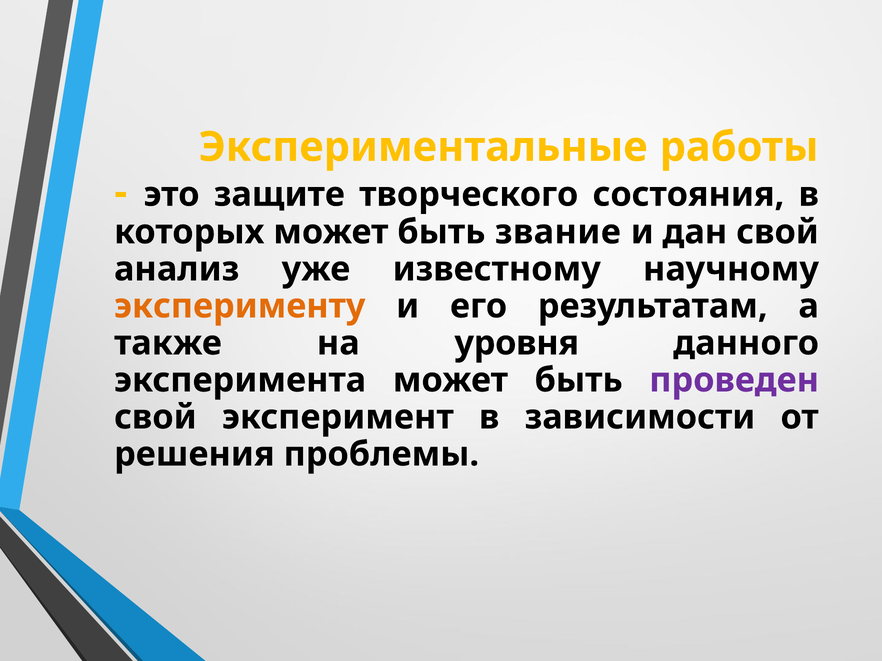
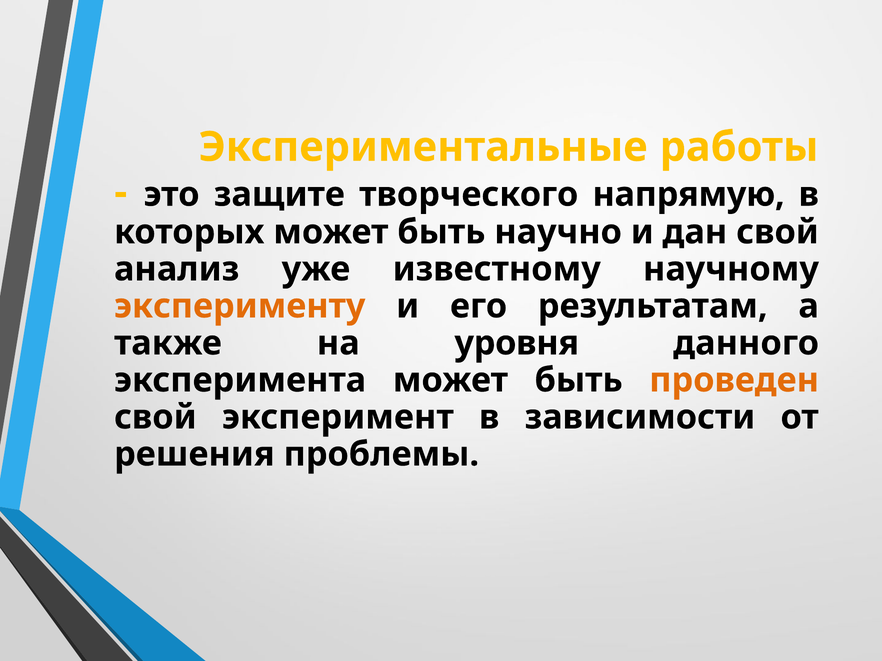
состояния: состояния -> напрямую
звание: звание -> научно
проведен colour: purple -> orange
